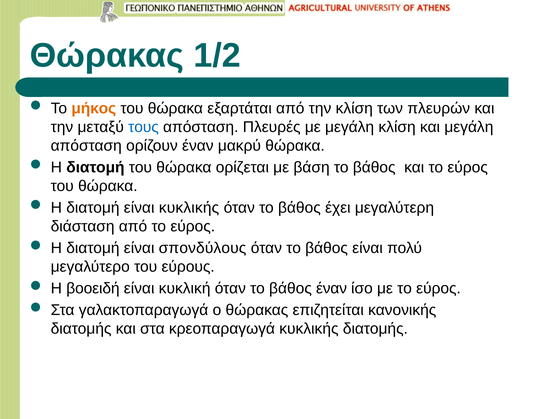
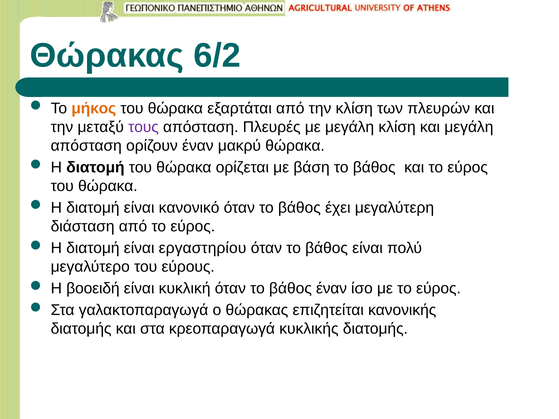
1/2: 1/2 -> 6/2
τους colour: blue -> purple
είναι κυκλικής: κυκλικής -> κανονικό
σπονδύλους: σπονδύλους -> εργαστηρίου
